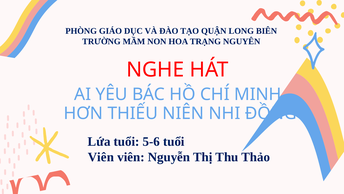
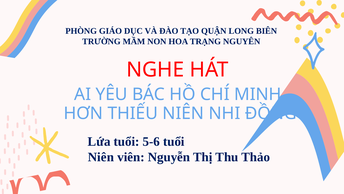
Viên at (101, 157): Viên -> Niên
